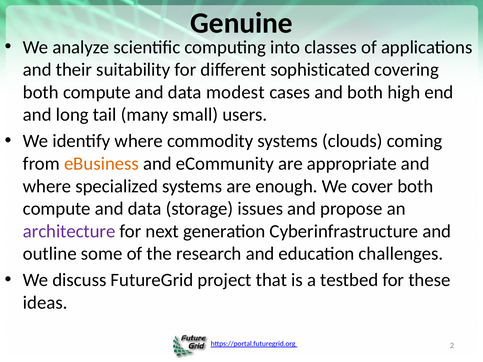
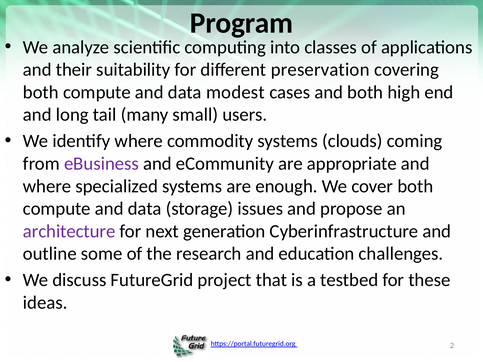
Genuine: Genuine -> Program
sophisticated: sophisticated -> preservation
eBusiness colour: orange -> purple
